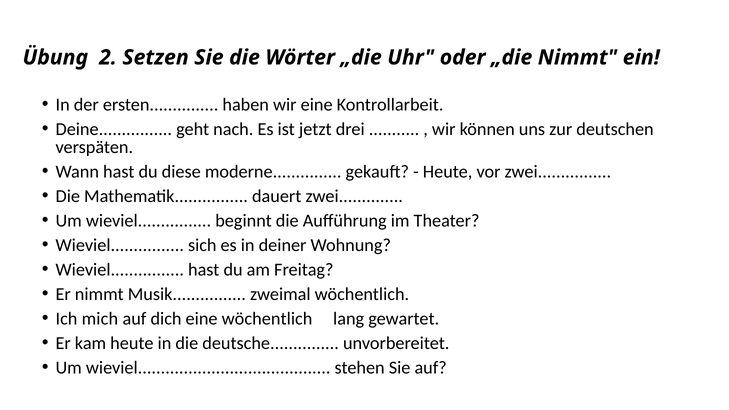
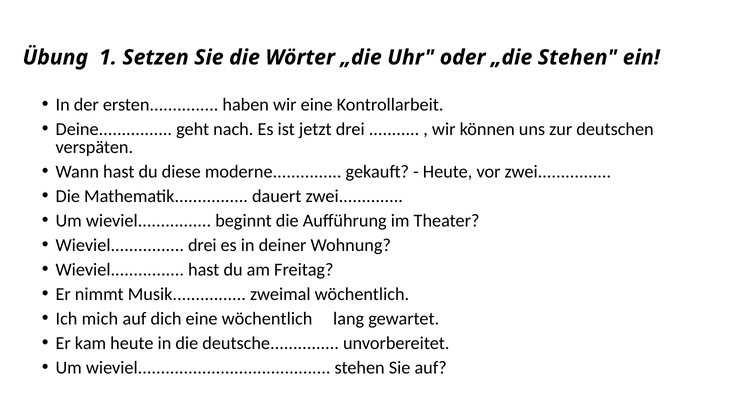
2: 2 -> 1
„die Nimmt: Nimmt -> Stehen
Wieviel sich: sich -> drei
